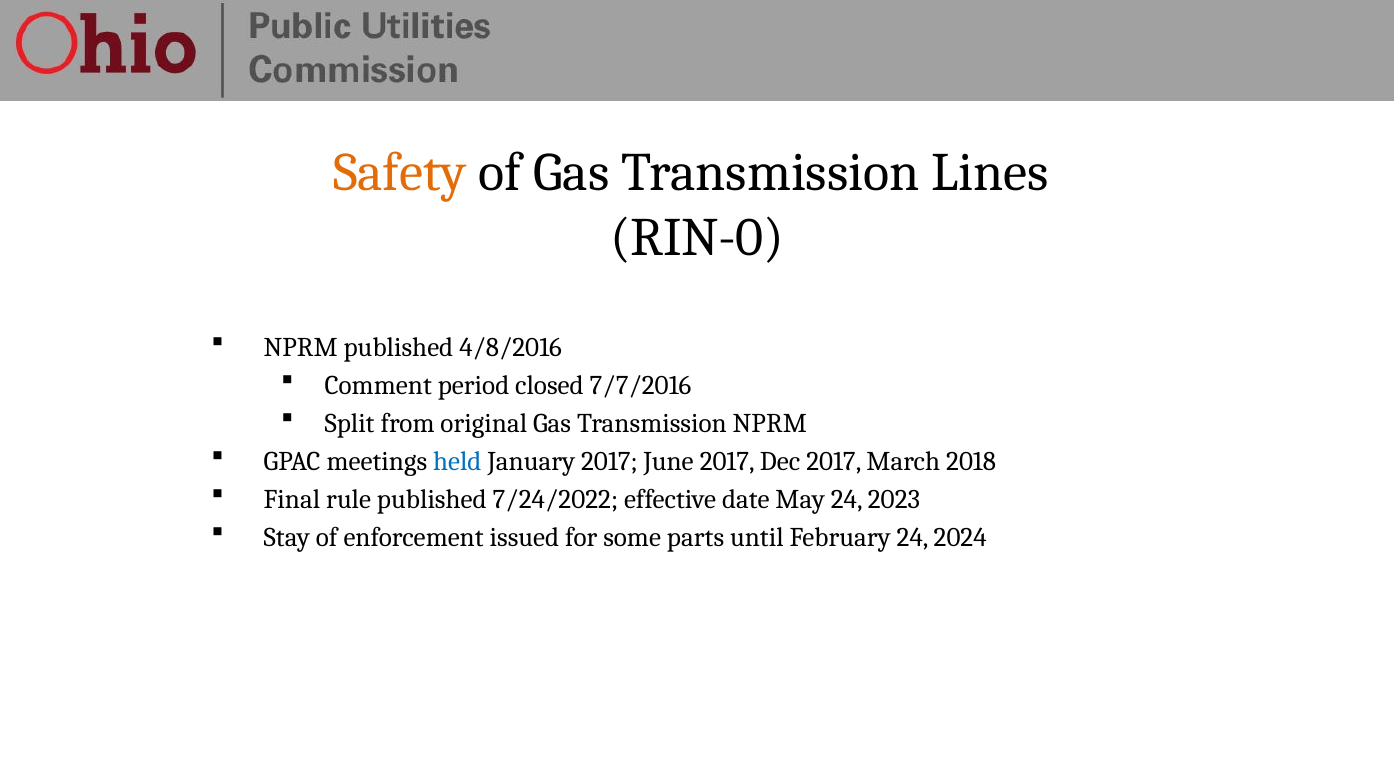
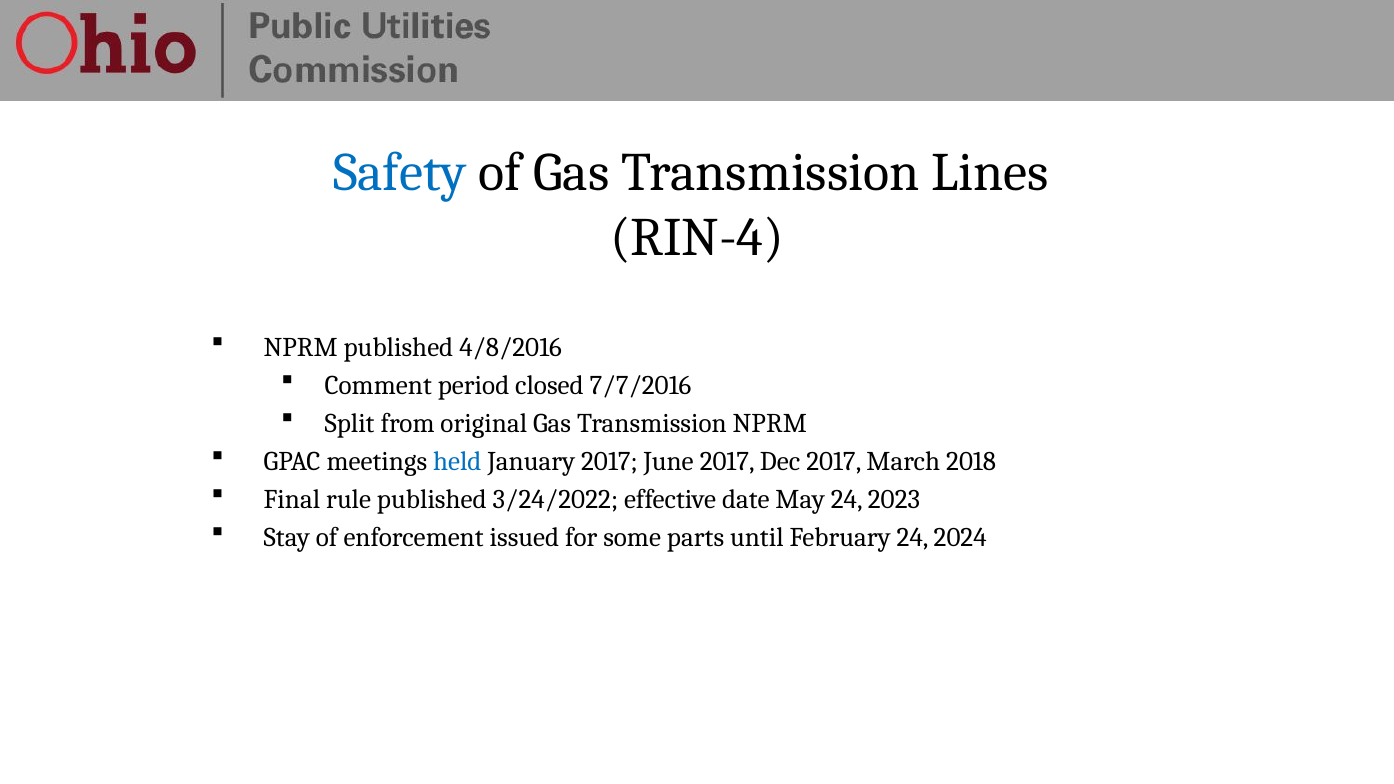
Safety colour: orange -> blue
RIN-0: RIN-0 -> RIN-4
7/24/2022: 7/24/2022 -> 3/24/2022
